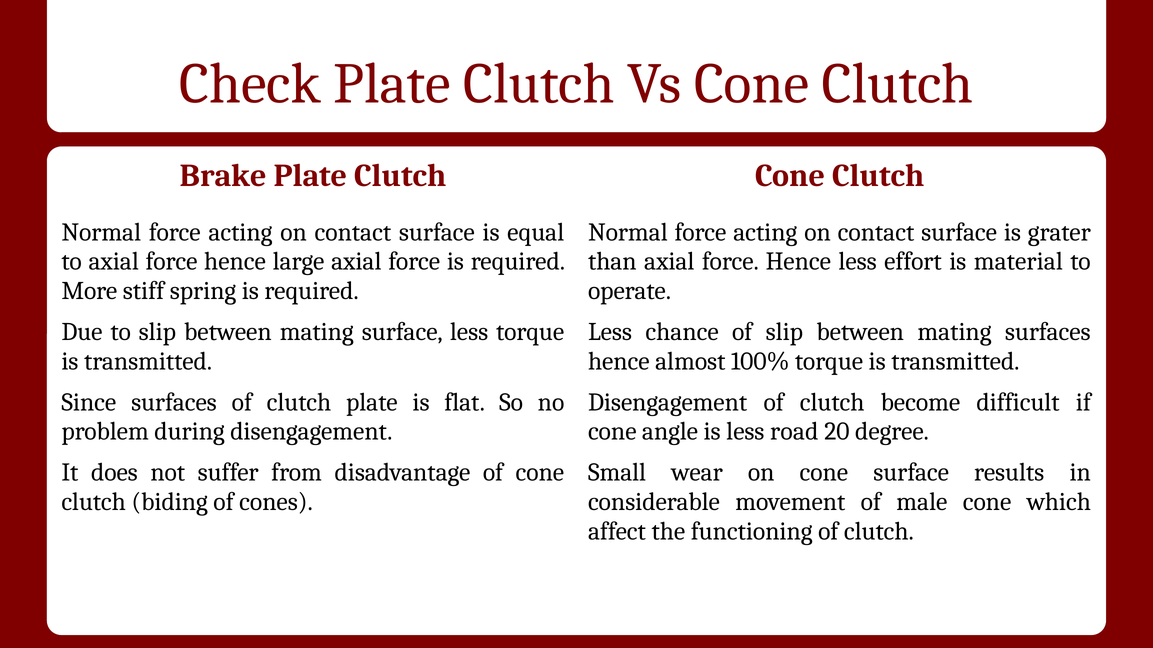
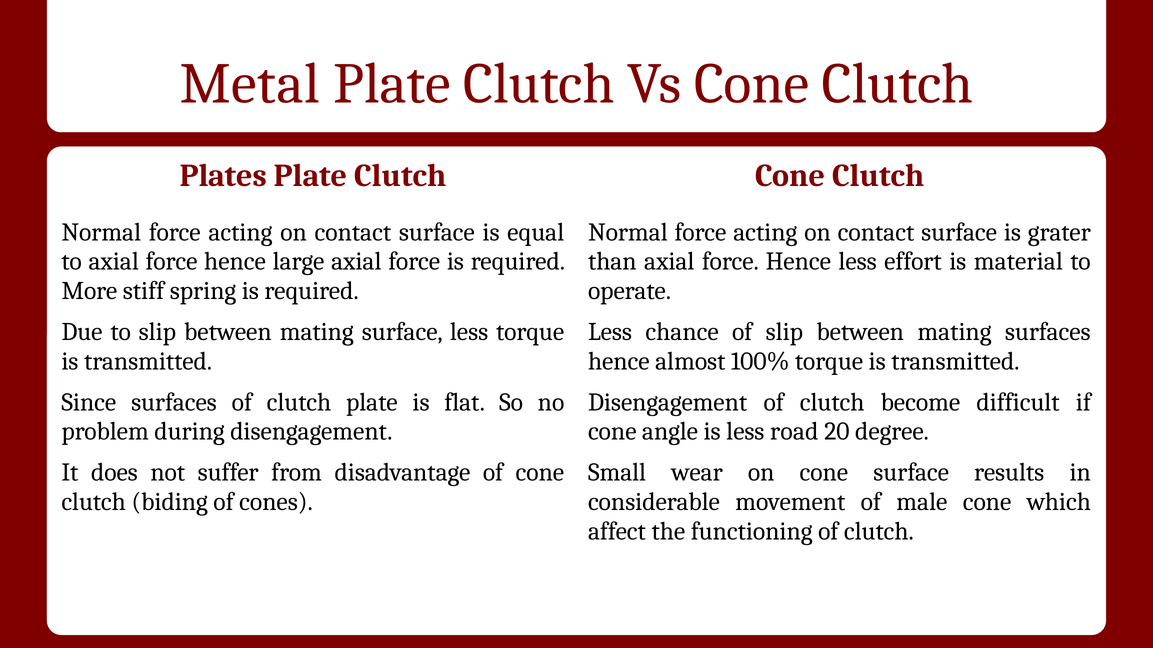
Check: Check -> Metal
Brake: Brake -> Plates
